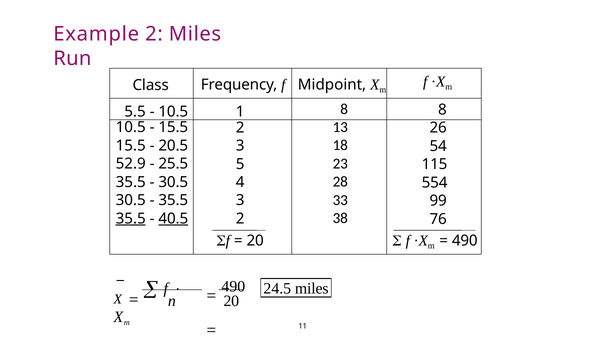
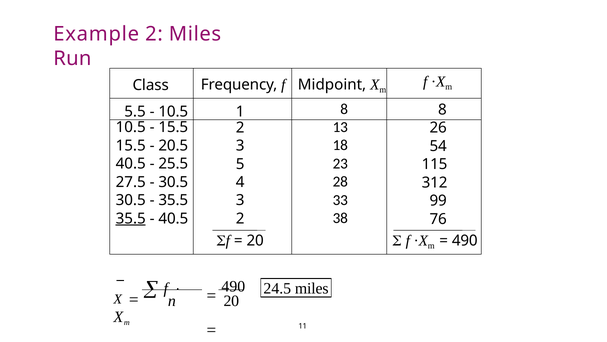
52.9 at (131, 164): 52.9 -> 40.5
35.5 at (131, 182): 35.5 -> 27.5
554: 554 -> 312
40.5 at (173, 218) underline: present -> none
